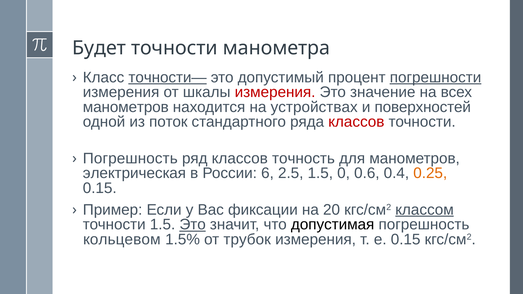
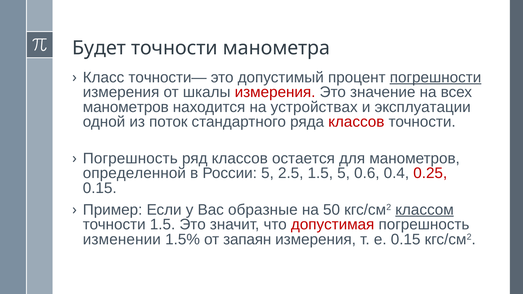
точности— underline: present -> none
поверхностей: поверхностей -> эксплуатации
точность: точность -> остается
электрическая: электрическая -> определенной
России 6: 6 -> 5
1.5 0: 0 -> 5
0.25 colour: orange -> red
фиксации: фиксации -> образные
20: 20 -> 50
Это at (193, 225) underline: present -> none
допустимая colour: black -> red
кольцевом: кольцевом -> изменении
трубок: трубок -> запаян
